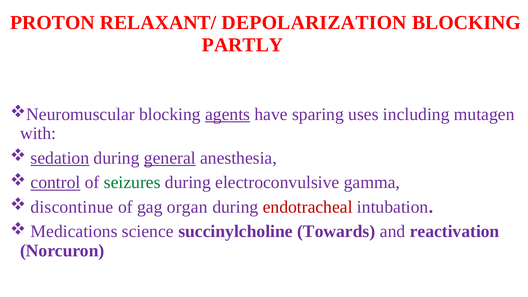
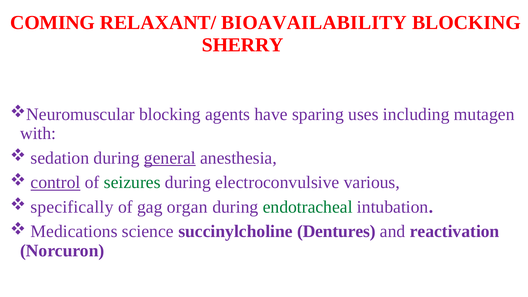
PROTON: PROTON -> COMING
DEPOLARIZATION: DEPOLARIZATION -> BIOAVAILABILITY
PARTLY: PARTLY -> SHERRY
agents underline: present -> none
sedation underline: present -> none
gamma: gamma -> various
discontinue: discontinue -> specifically
endotracheal colour: red -> green
Towards: Towards -> Dentures
